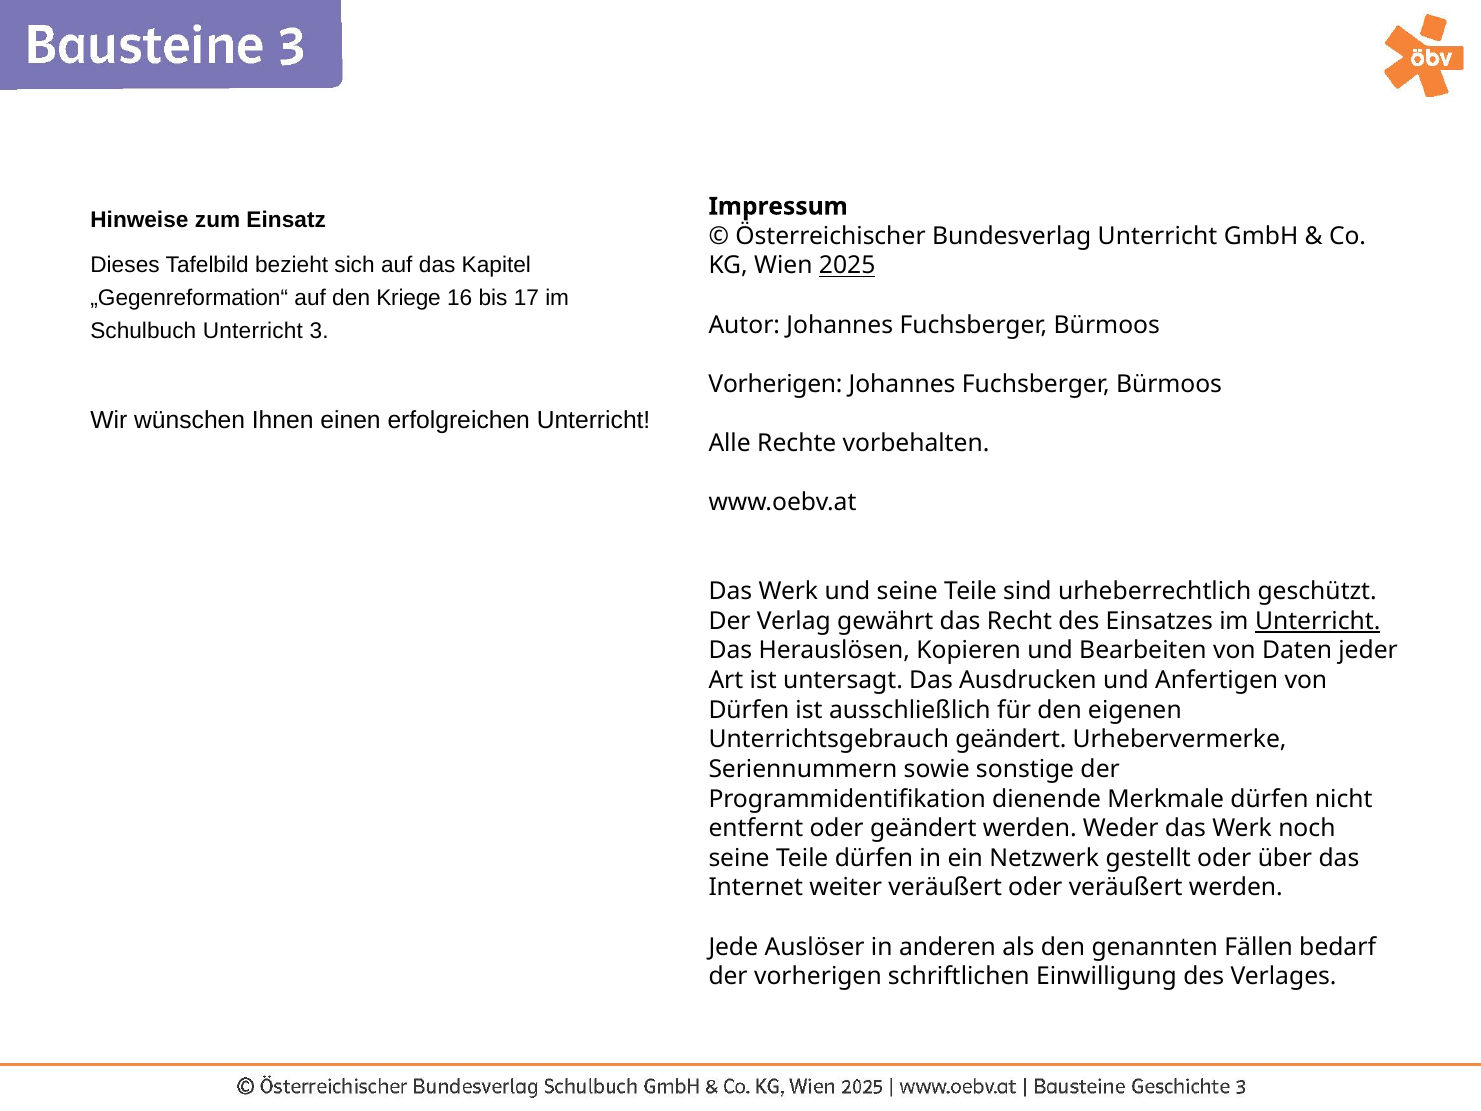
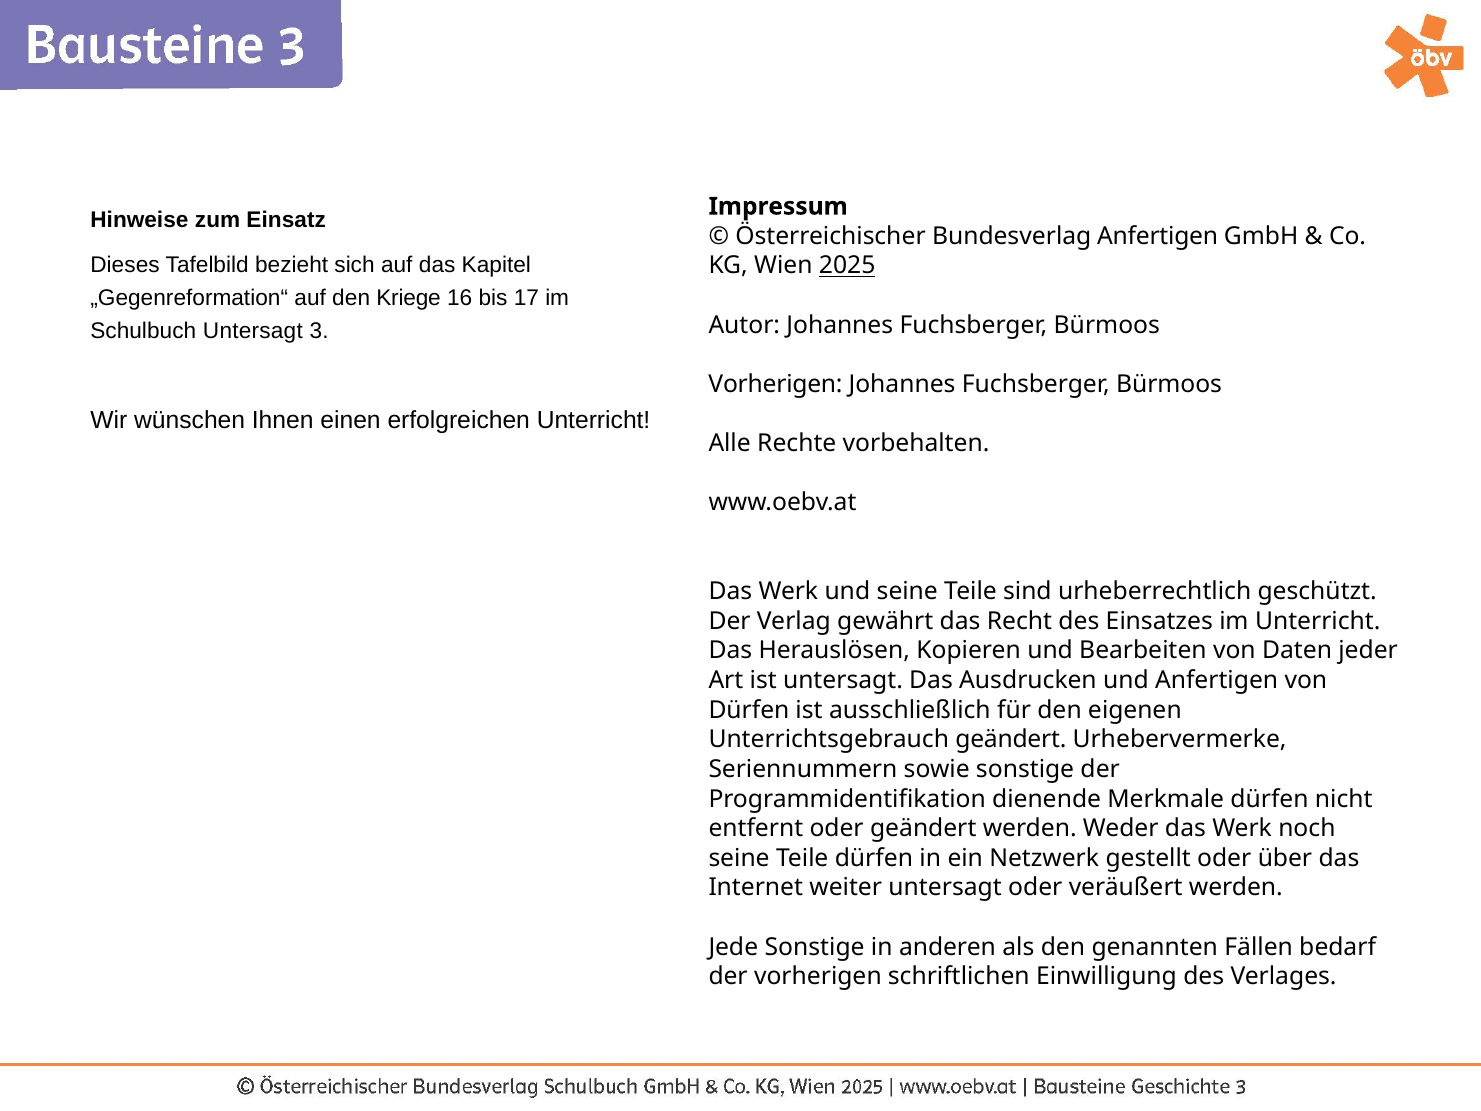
Bundesverlag Unterricht: Unterricht -> Anfertigen
Schulbuch Unterricht: Unterricht -> Untersagt
Unterricht at (1318, 621) underline: present -> none
weiter veräußert: veräußert -> untersagt
Jede Auslöser: Auslöser -> Sonstige
